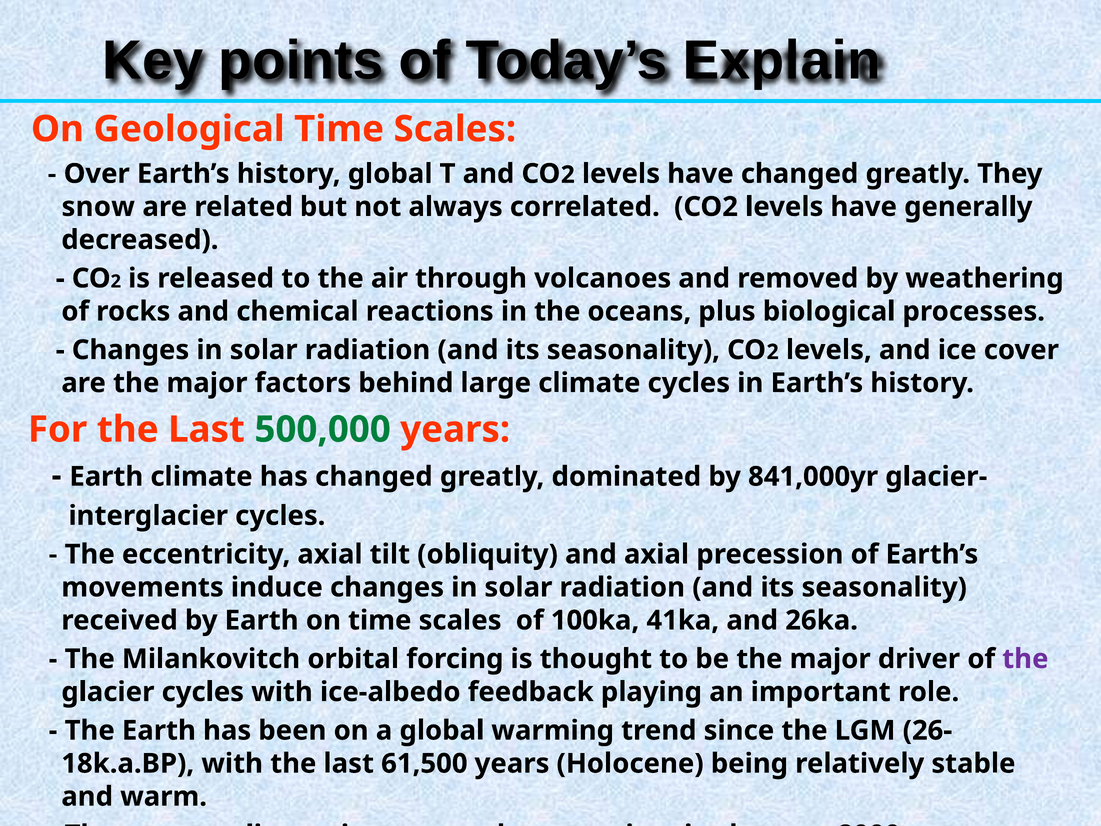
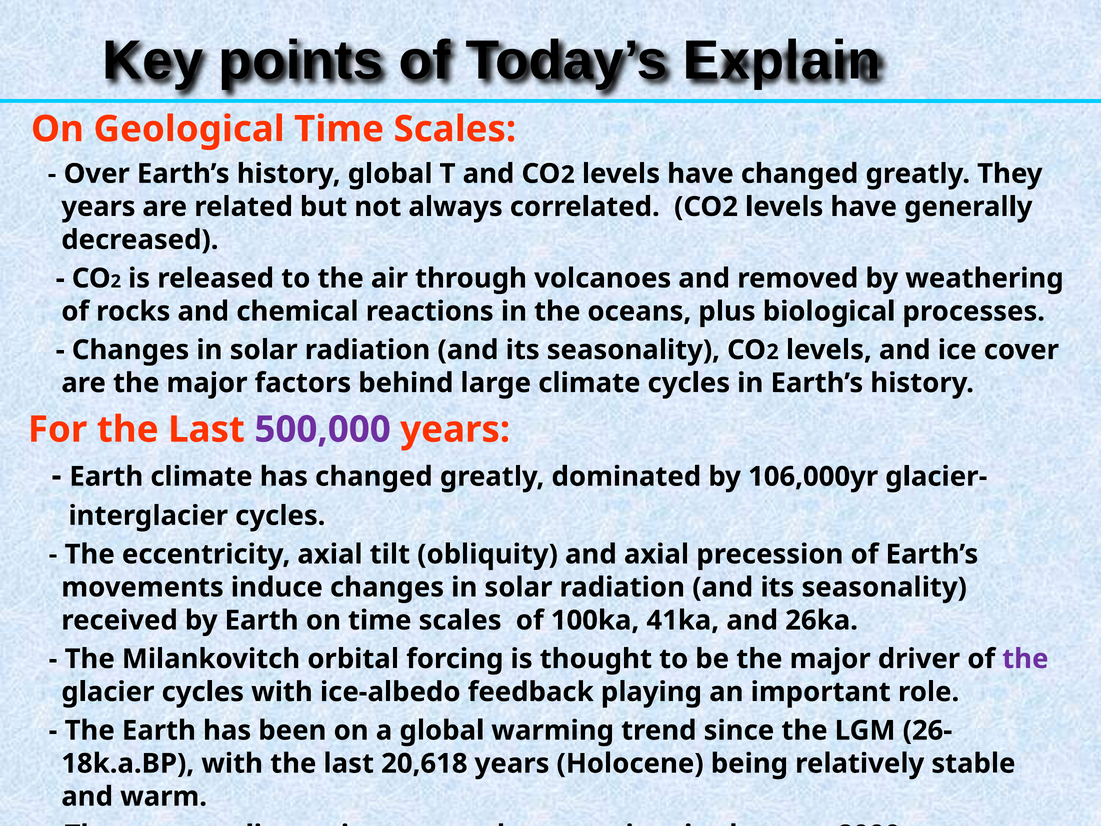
snow at (98, 207): snow -> years
500,000 colour: green -> purple
841,000yr: 841,000yr -> 106,000yr
61,500: 61,500 -> 20,618
